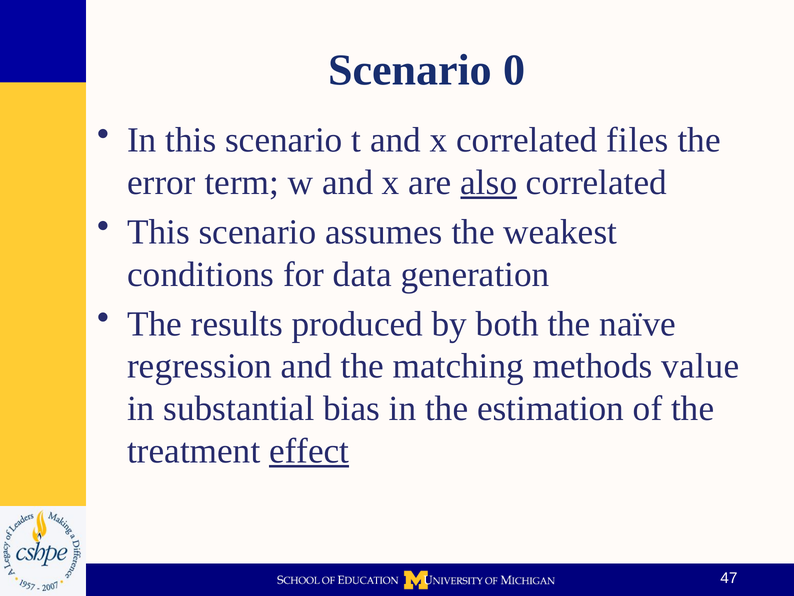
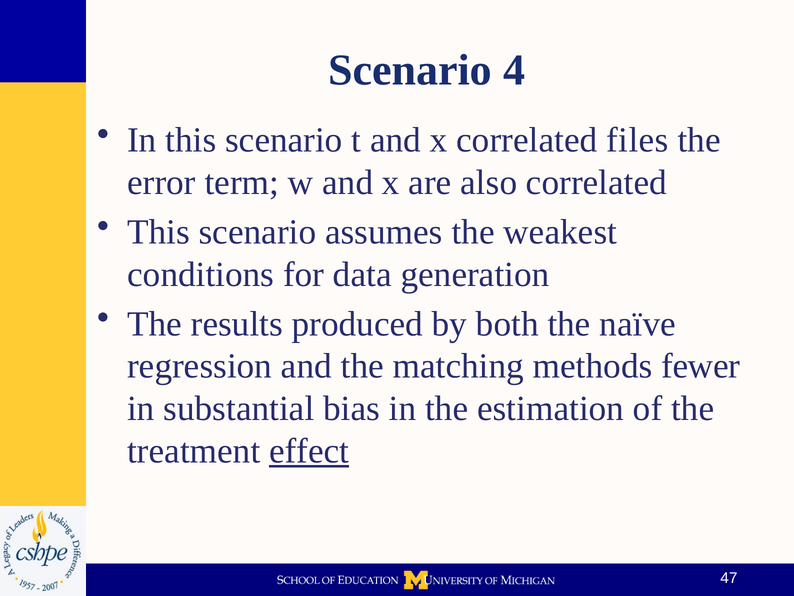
0: 0 -> 4
also underline: present -> none
value: value -> fewer
